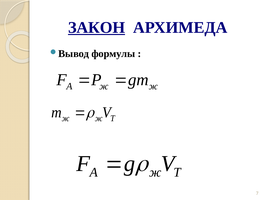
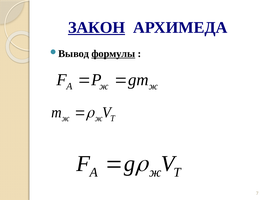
формулы underline: none -> present
